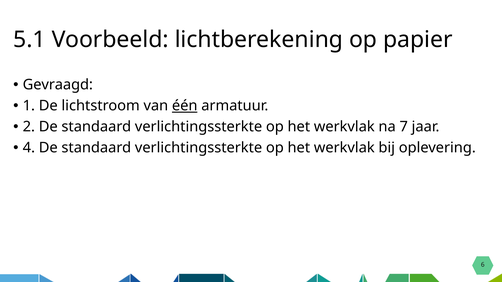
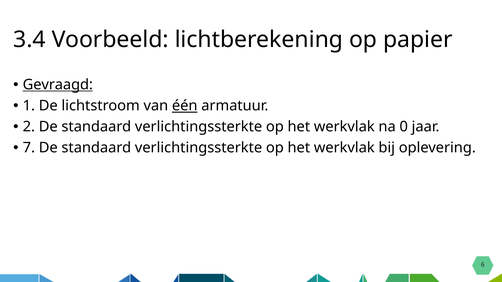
5.1: 5.1 -> 3.4
Gevraagd underline: none -> present
7: 7 -> 0
4: 4 -> 7
